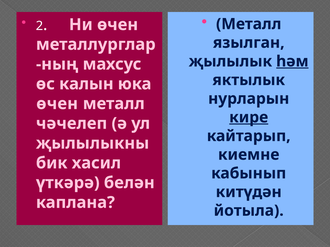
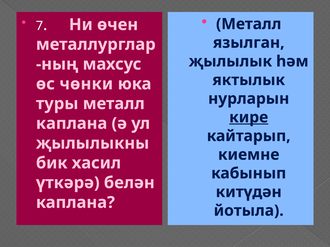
2: 2 -> 7
һәм underline: present -> none
калын: калын -> чөнки
өчен at (57, 104): өчен -> туры
чәчелеп at (72, 124): чәчелеп -> каплана
